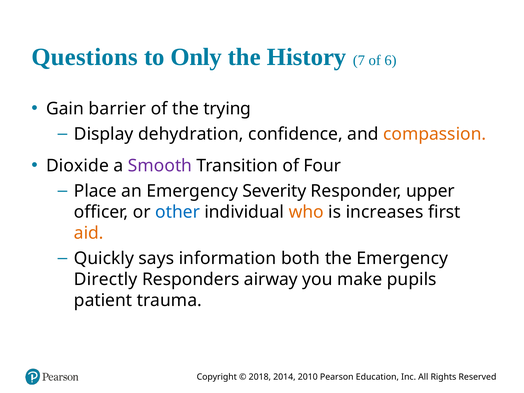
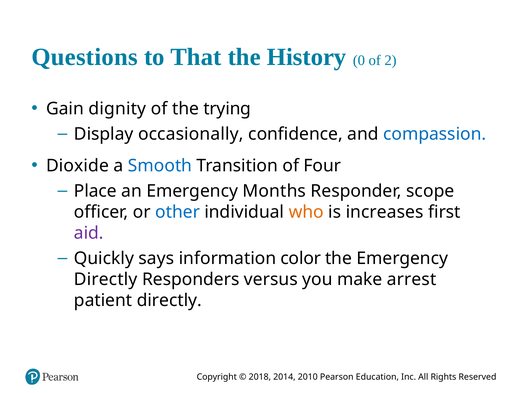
Only: Only -> That
7: 7 -> 0
6: 6 -> 2
barrier: barrier -> dignity
dehydration: dehydration -> occasionally
compassion colour: orange -> blue
Smooth colour: purple -> blue
Severity: Severity -> Months
upper: upper -> scope
aid colour: orange -> purple
both: both -> color
airway: airway -> versus
pupils: pupils -> arrest
patient trauma: trauma -> directly
